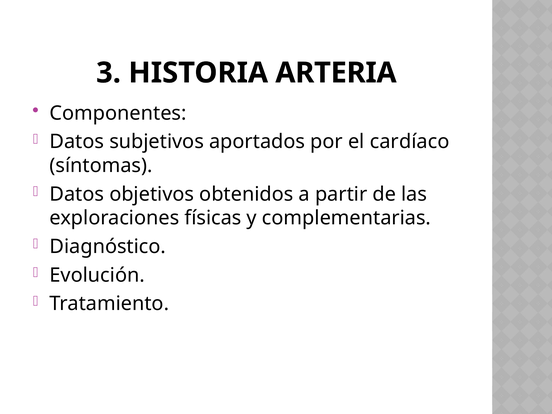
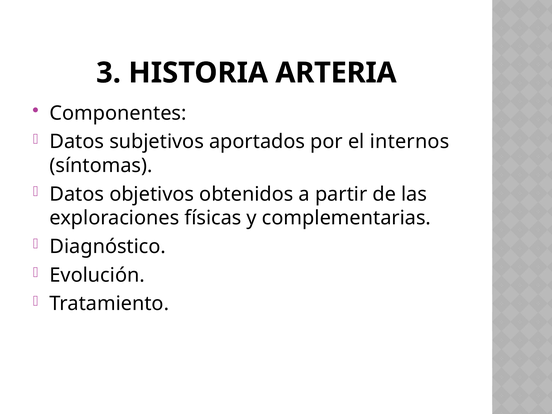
cardíaco: cardíaco -> internos
